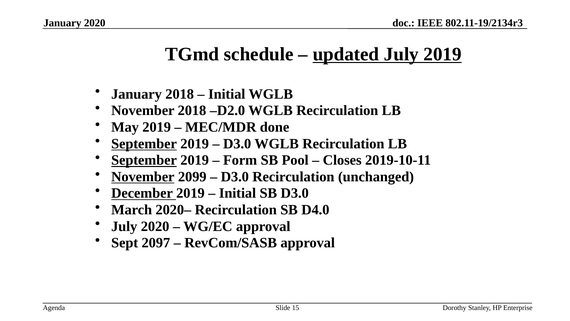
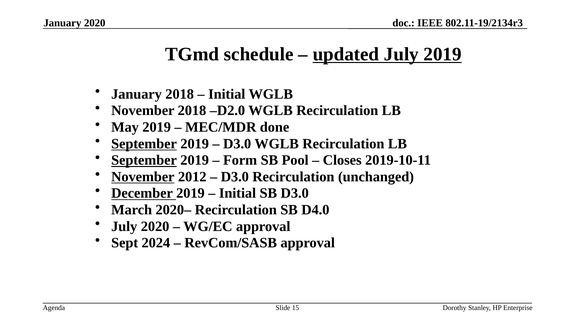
2099: 2099 -> 2012
2097: 2097 -> 2024
